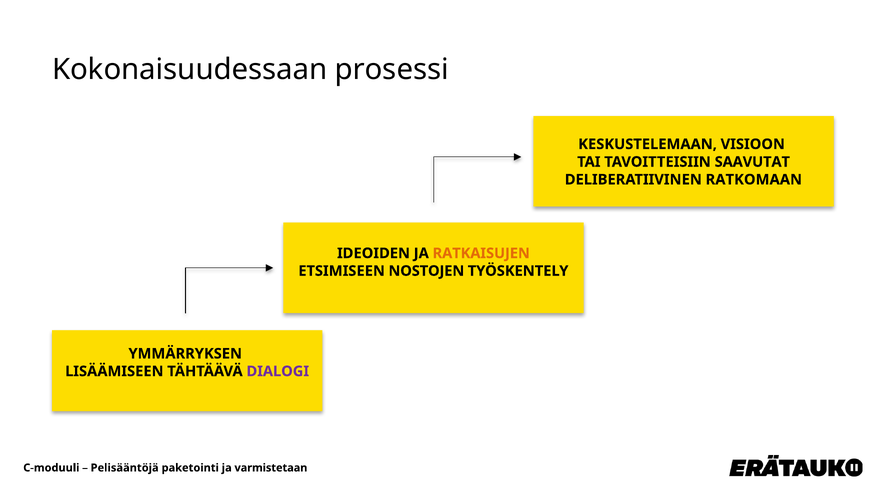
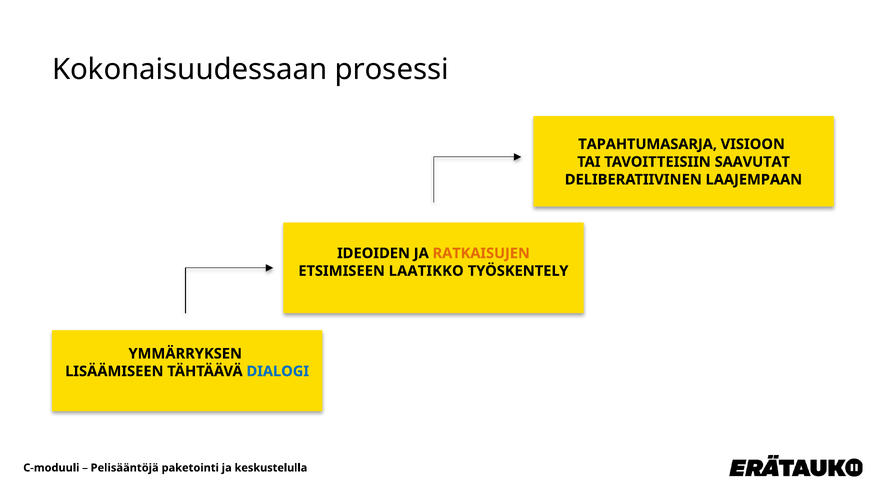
KESKUSTELEMAAN: KESKUSTELEMAAN -> TAPAHTUMASARJA
RATKOMAAN: RATKOMAAN -> LAAJEMPAAN
NOSTOJEN: NOSTOJEN -> LAATIKKO
DIALOGI colour: purple -> blue
varmistetaan: varmistetaan -> keskustelulla
